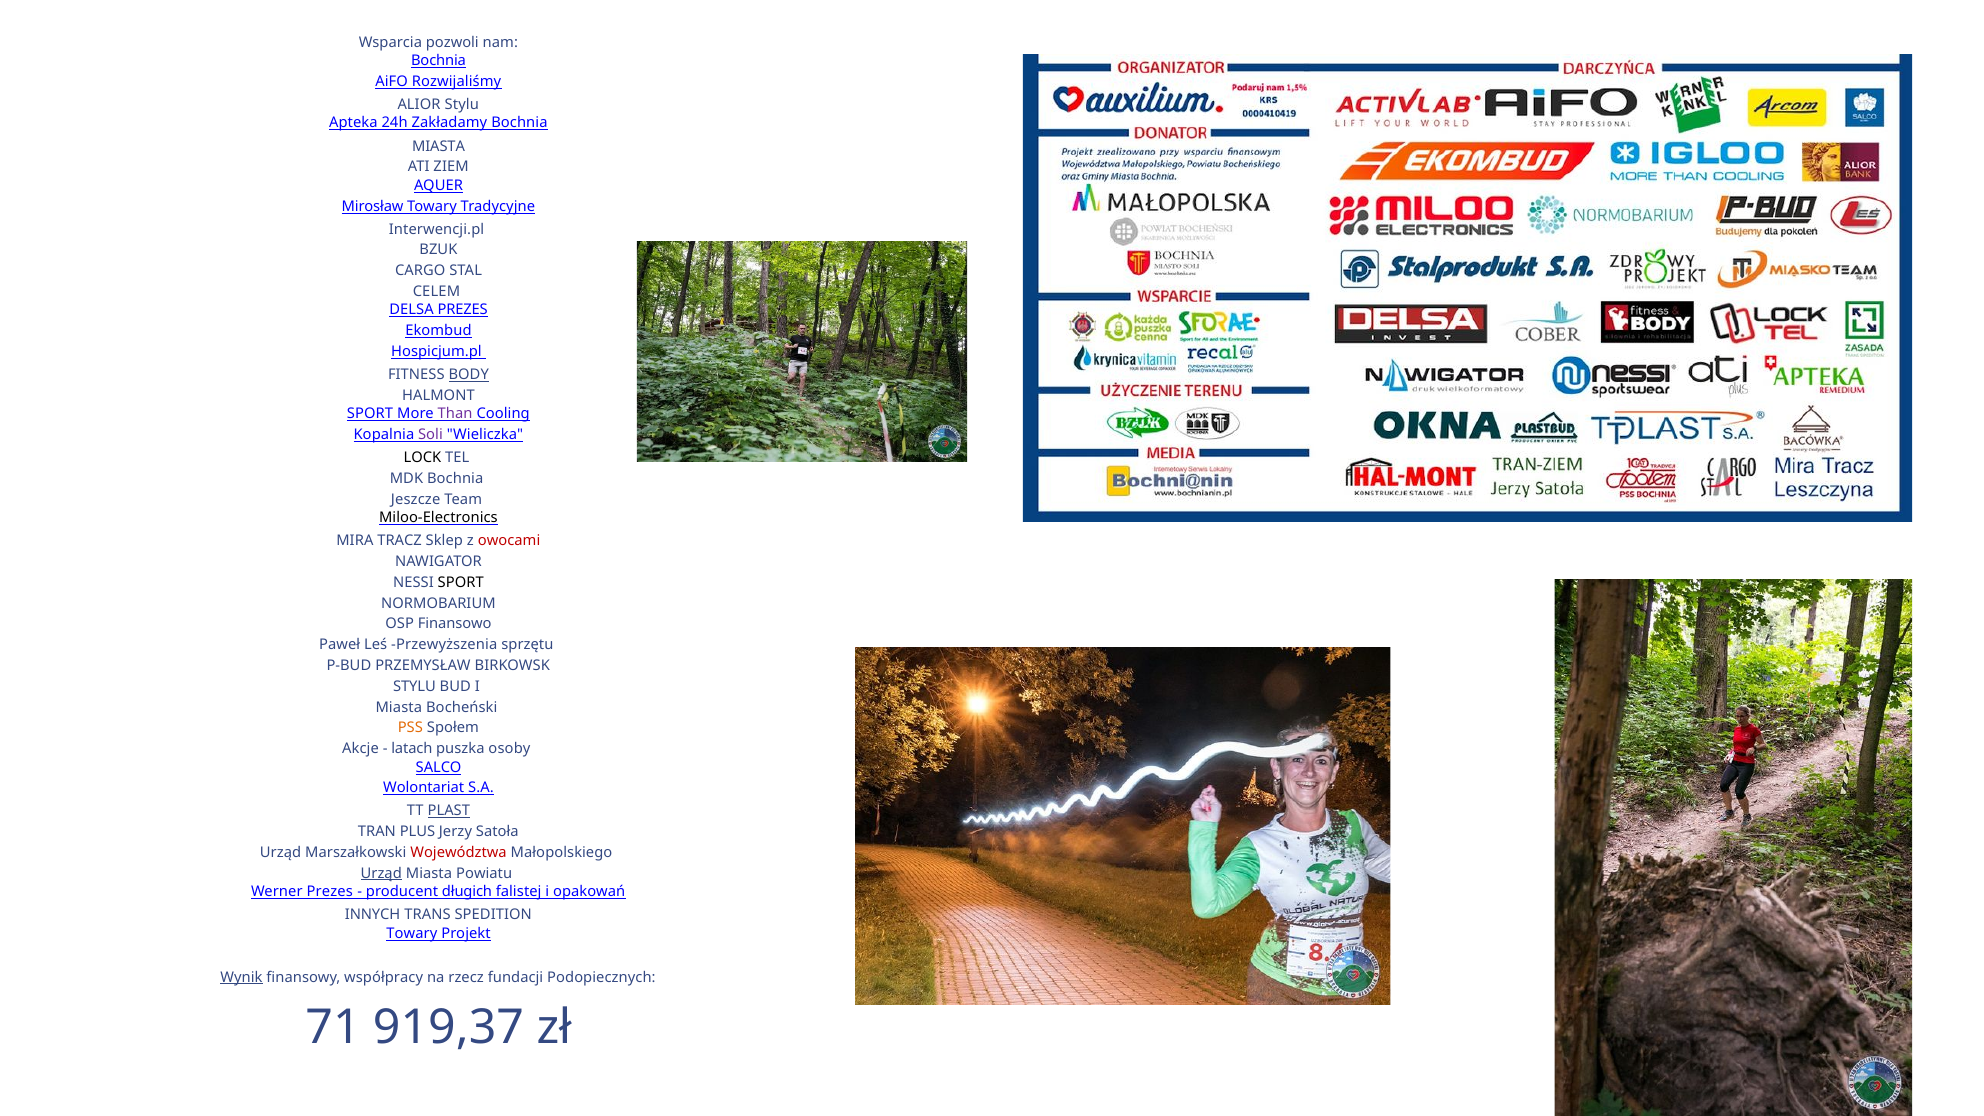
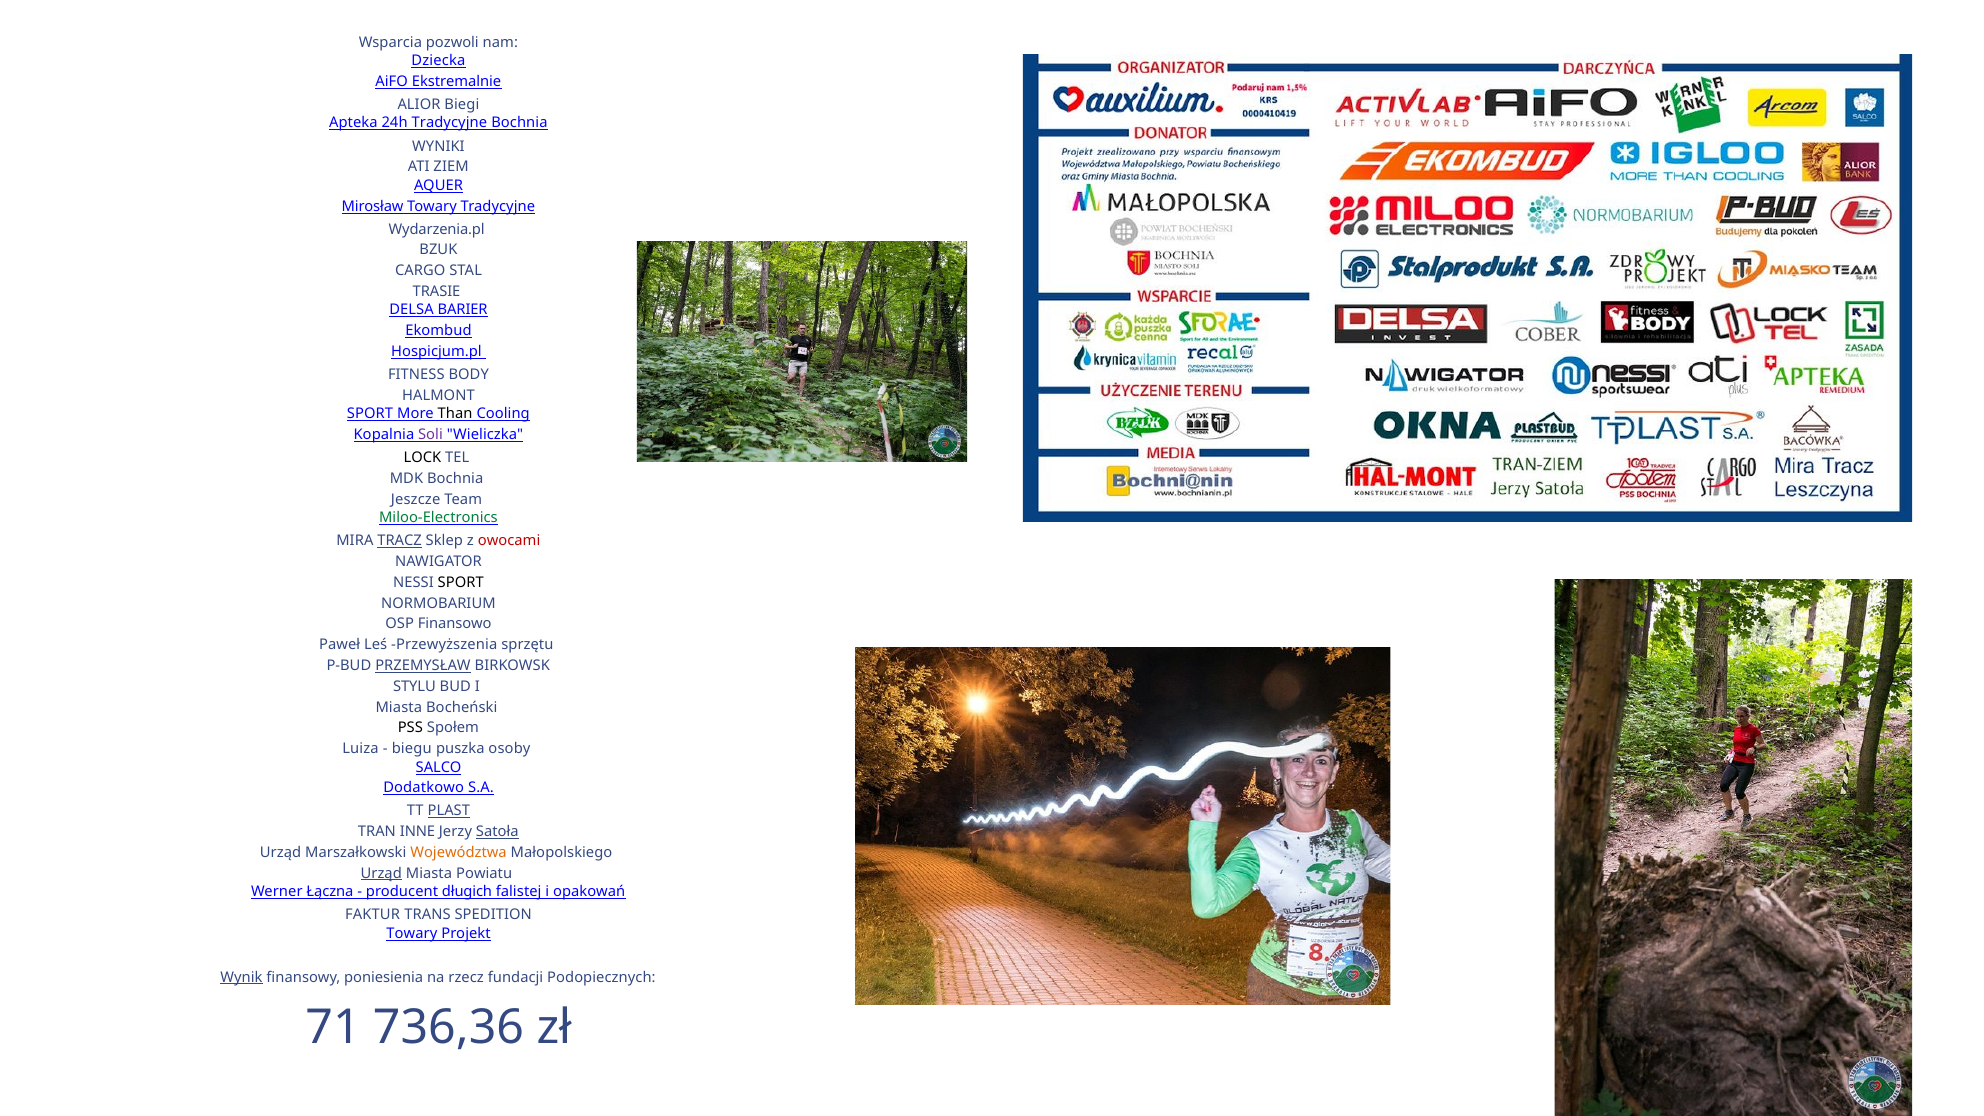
Bochnia at (439, 61): Bochnia -> Dziecka
Rozwijaliśmy: Rozwijaliśmy -> Ekstremalnie
ALIOR Stylu: Stylu -> Biegi
24h Zakładamy: Zakładamy -> Tradycyjne
MIASTA at (439, 146): MIASTA -> WYNIKI
Interwencji.pl: Interwencji.pl -> Wydarzenia.pl
CELEM: CELEM -> TRASIE
DELSA PREZES: PREZES -> BARIER
BODY underline: present -> none
Than colour: purple -> black
Miloo-Electronics colour: black -> green
TRACZ underline: none -> present
PRZEMYSŁAW underline: none -> present
PSS colour: orange -> black
Akcje: Akcje -> Luiza
latach: latach -> biegu
Wolontariat: Wolontariat -> Dodatkowo
PLUS: PLUS -> INNE
Satoła underline: none -> present
Województwa colour: red -> orange
Werner Prezes: Prezes -> Łączna
INNYCH: INNYCH -> FAKTUR
współpracy: współpracy -> poniesienia
919,37: 919,37 -> 736,36
